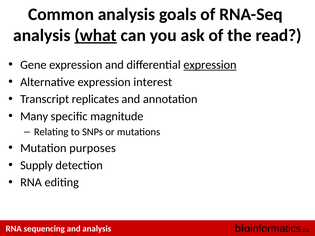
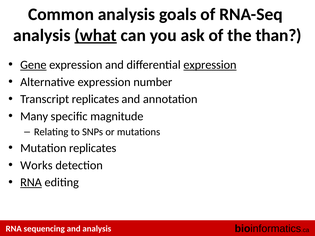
read: read -> than
Gene underline: none -> present
interest: interest -> number
Mutation purposes: purposes -> replicates
Supply: Supply -> Works
RNA at (31, 183) underline: none -> present
